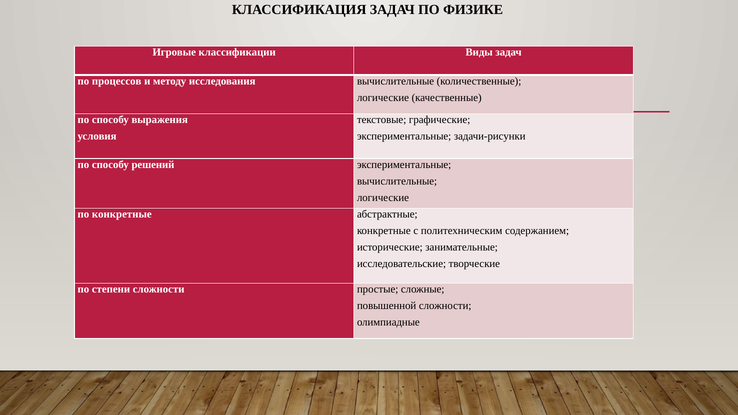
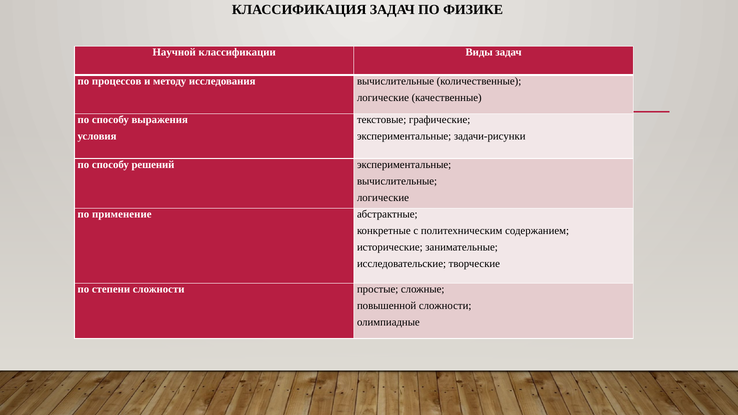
Игровые: Игровые -> Научной
по конкретные: конкретные -> применение
